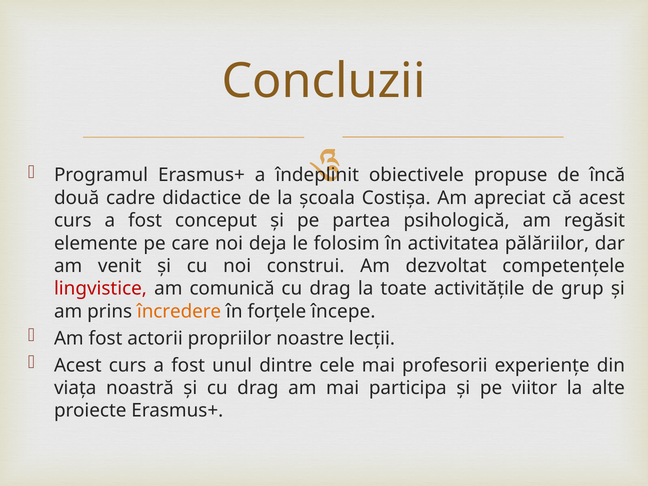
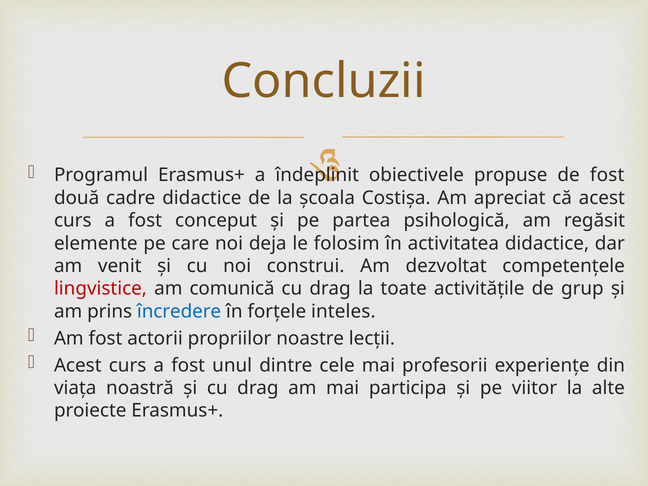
de încă: încă -> fost
activitatea pălăriilor: pălăriilor -> didactice
încredere colour: orange -> blue
începe: începe -> inteles
